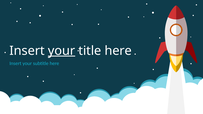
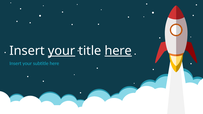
here at (118, 51) underline: none -> present
